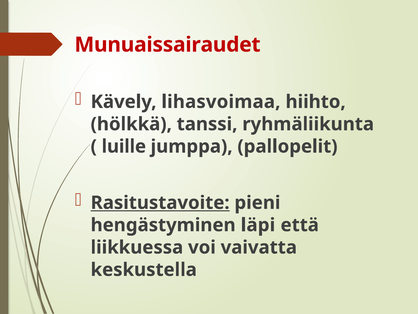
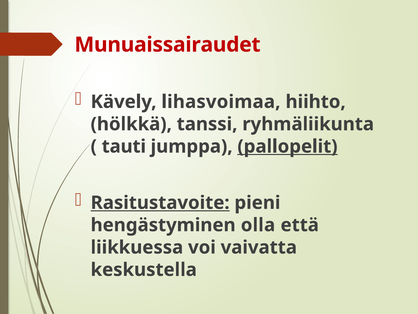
luille: luille -> tauti
pallopelit underline: none -> present
läpi: läpi -> olla
